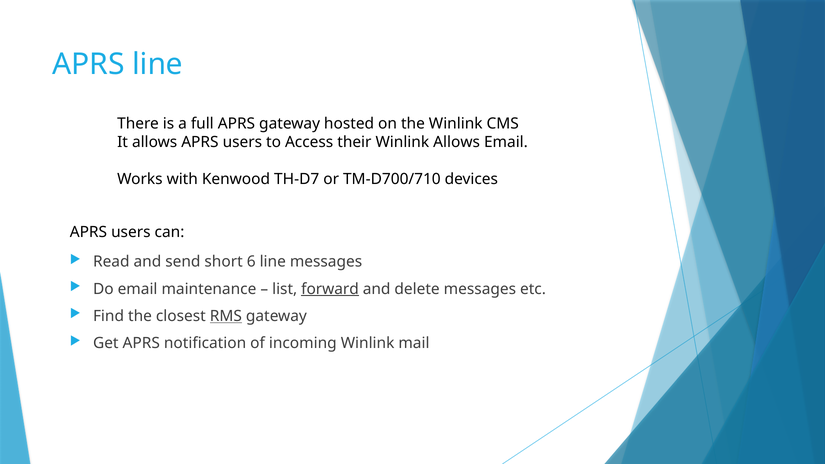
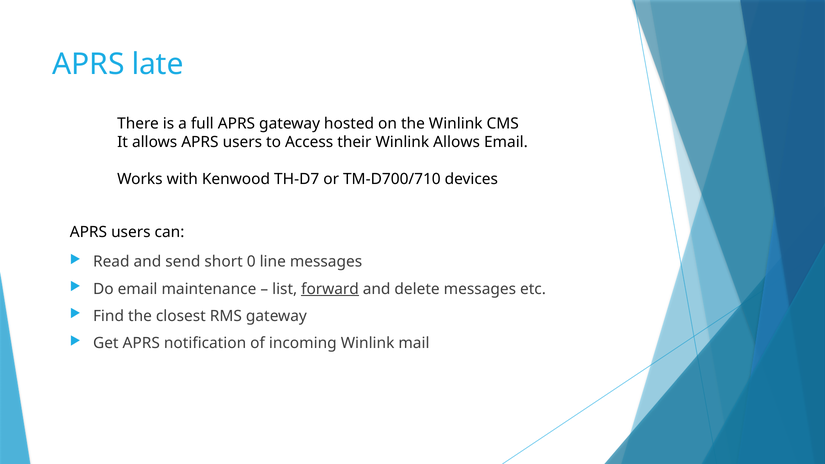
APRS line: line -> late
6: 6 -> 0
RMS underline: present -> none
